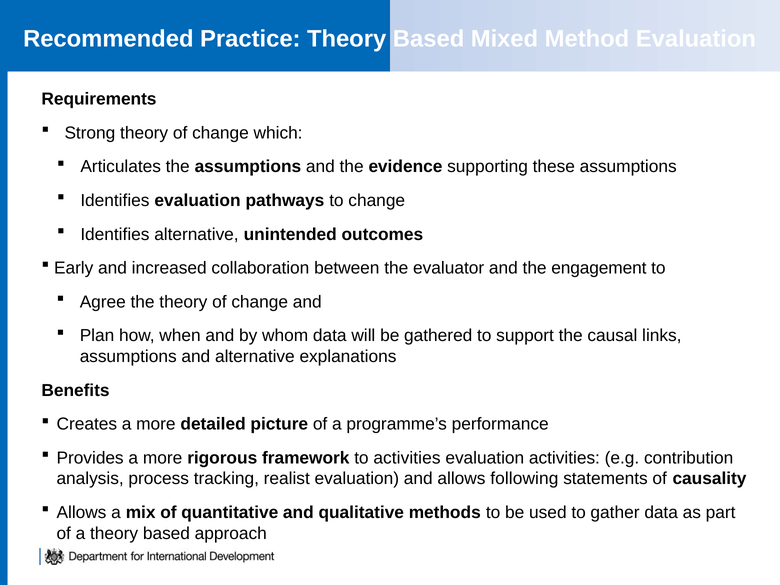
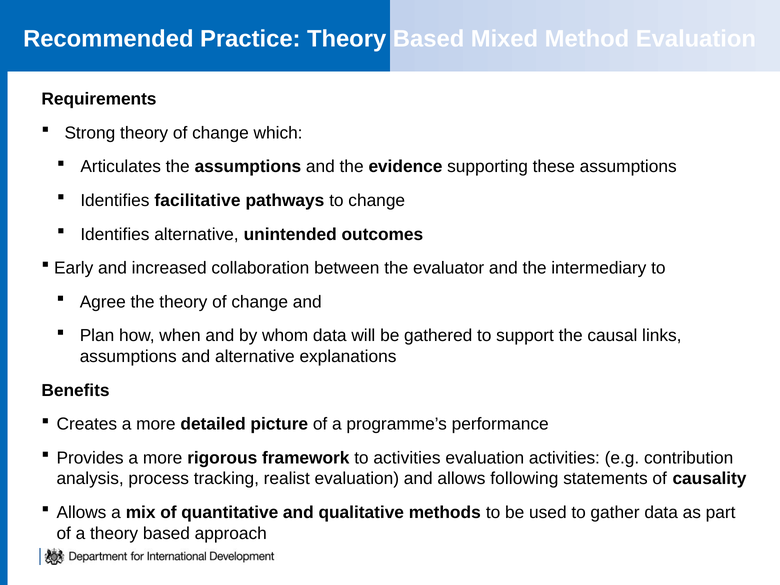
Identifies evaluation: evaluation -> facilitative
engagement: engagement -> intermediary
